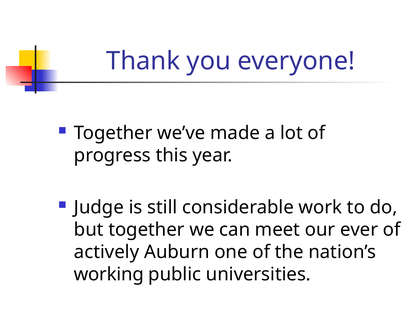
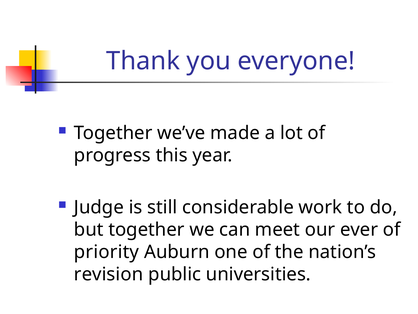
actively: actively -> priority
working: working -> revision
